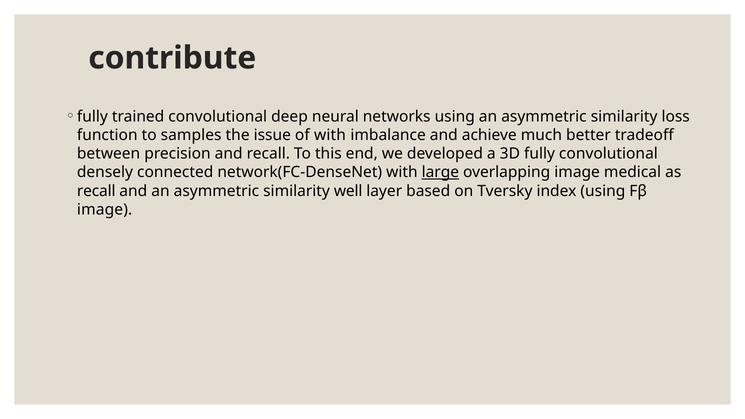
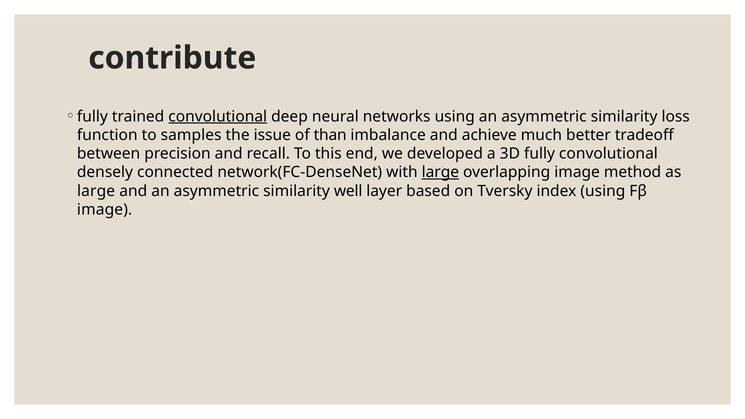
convolutional at (218, 117) underline: none -> present
of with: with -> than
medical: medical -> method
recall at (96, 191): recall -> large
